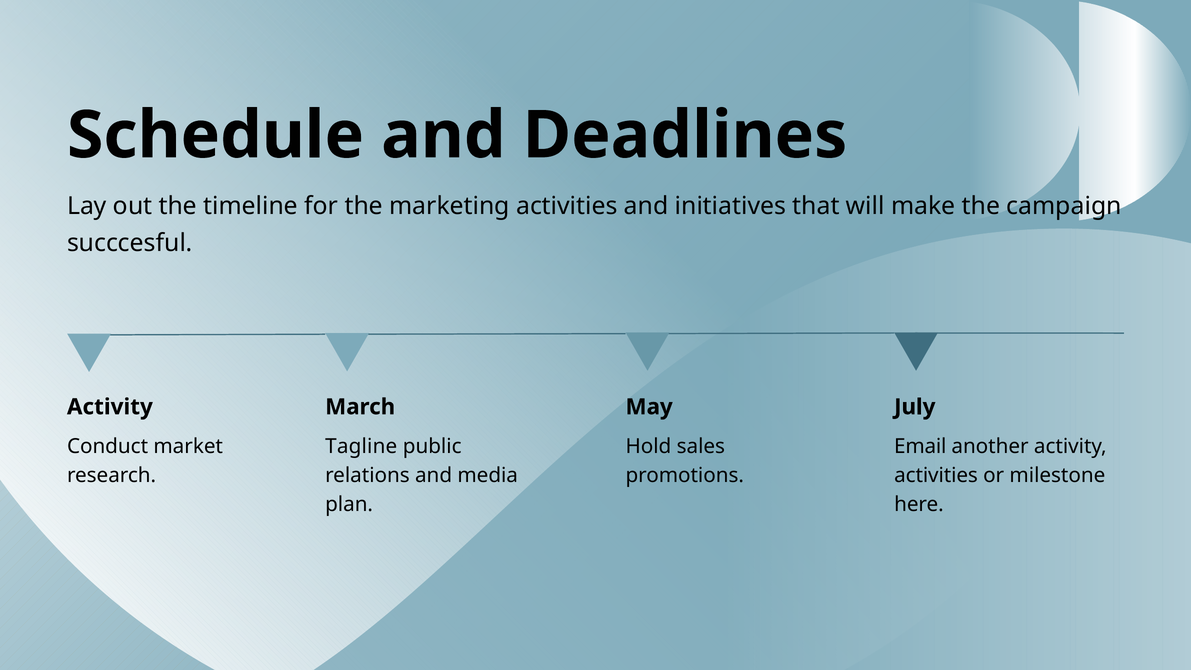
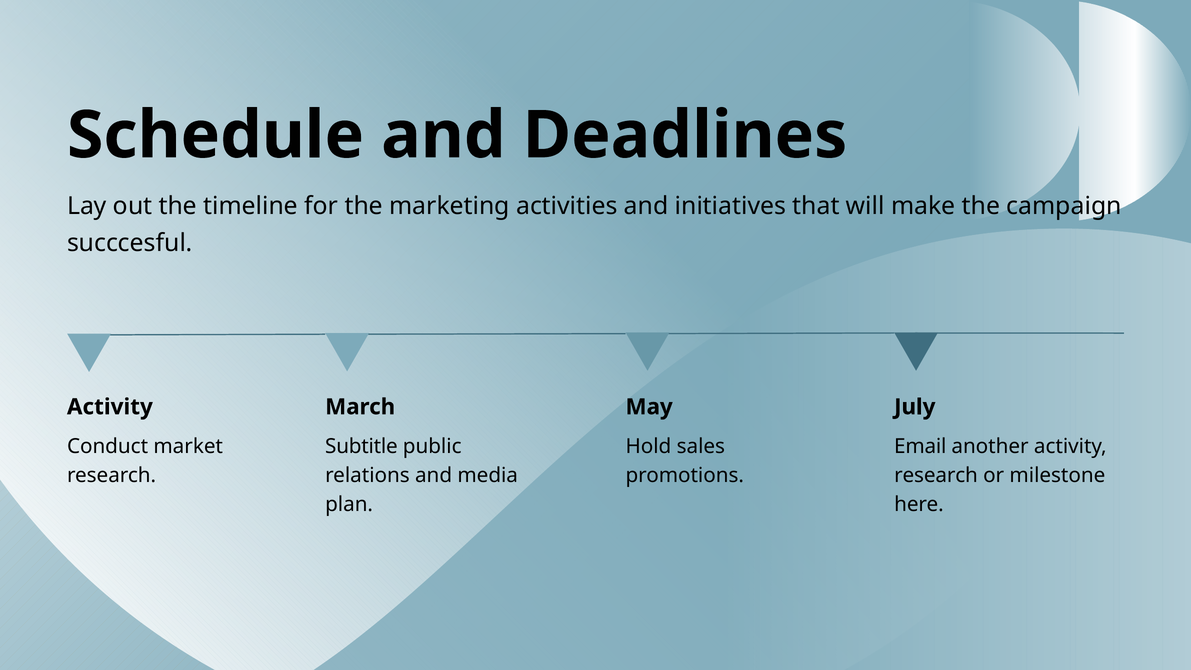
Tagline: Tagline -> Subtitle
activities at (936, 476): activities -> research
